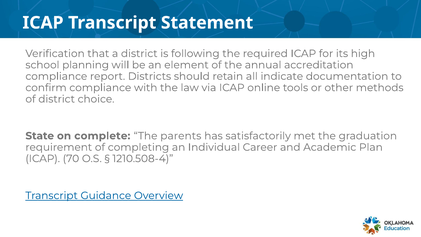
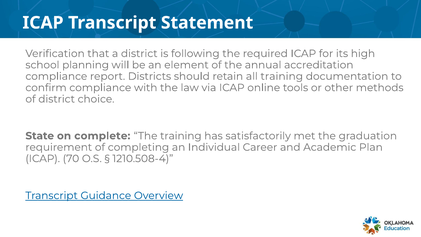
all indicate: indicate -> training
The parents: parents -> training
